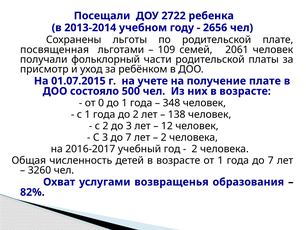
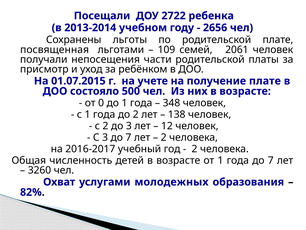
фольклорный: фольклорный -> непосещения
возвращенья: возвращенья -> молодежных
